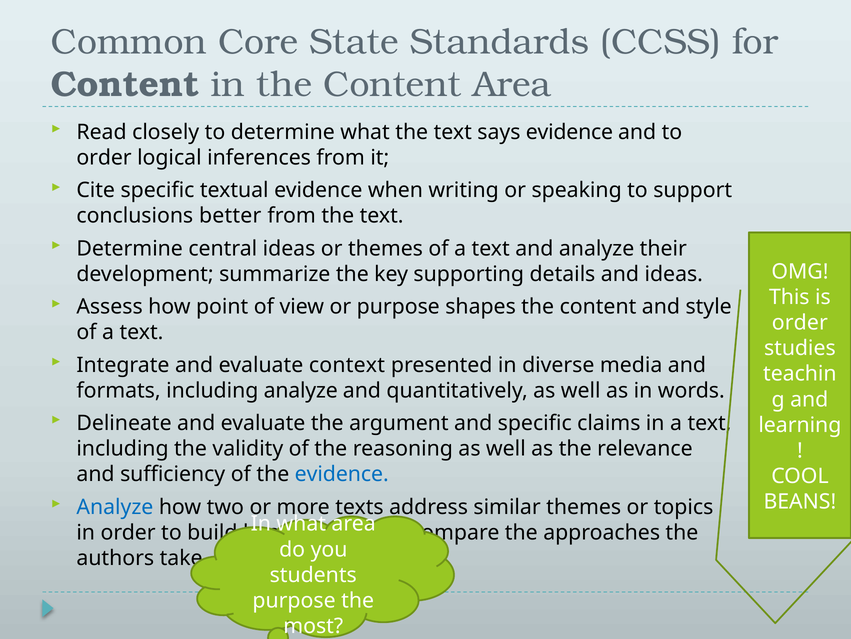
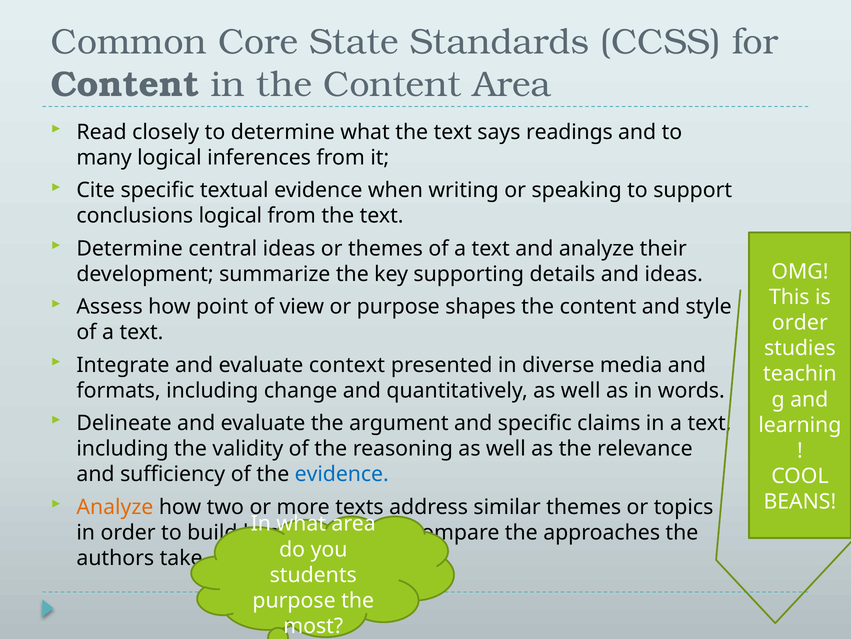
says evidence: evidence -> readings
order at (104, 157): order -> many
conclusions better: better -> logical
including analyze: analyze -> change
Analyze at (115, 506) colour: blue -> orange
